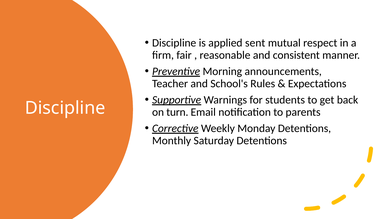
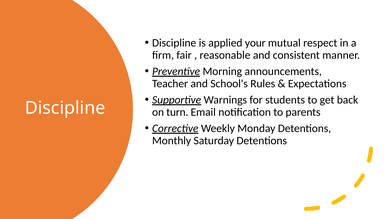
sent: sent -> your
